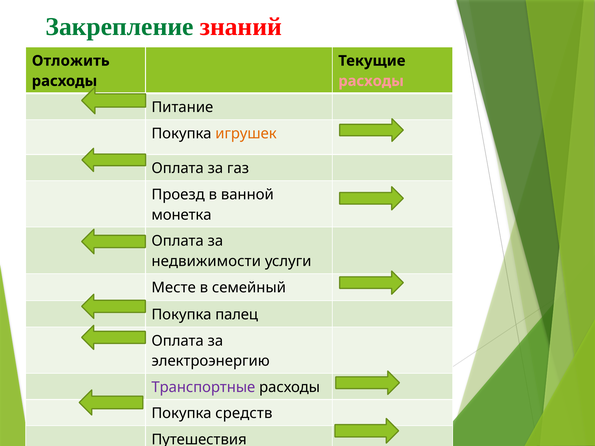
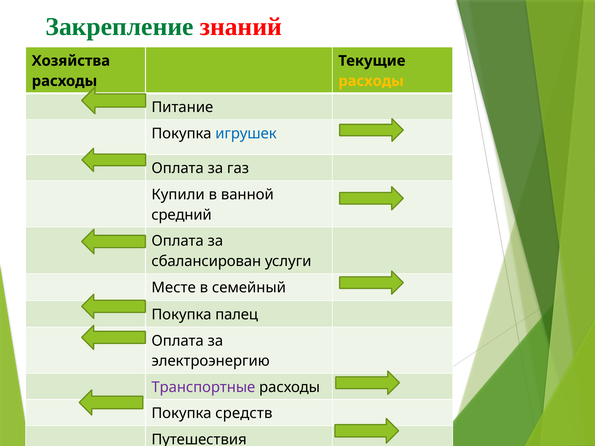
Отложить: Отложить -> Хозяйства
расходы at (371, 81) colour: pink -> yellow
игрушек colour: orange -> blue
Проезд: Проезд -> Купили
монетка: монетка -> средний
недвижимости: недвижимости -> сбалансирован
